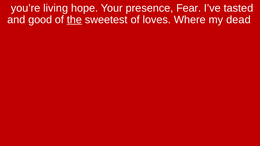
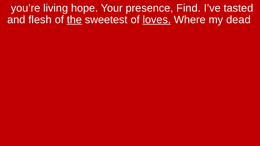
Fear: Fear -> Find
good: good -> flesh
loves underline: none -> present
